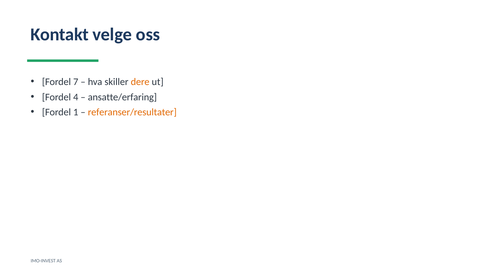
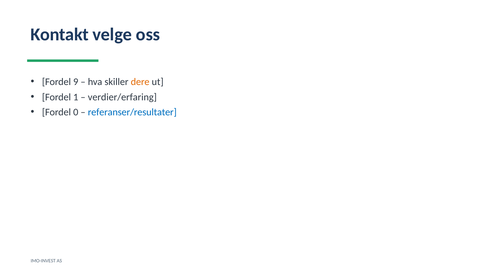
7: 7 -> 9
4: 4 -> 1
ansatte/erfaring: ansatte/erfaring -> verdier/erfaring
1: 1 -> 0
referanser/resultater colour: orange -> blue
